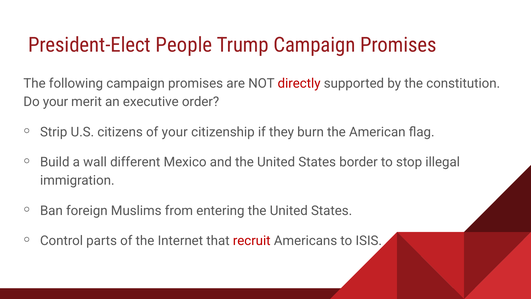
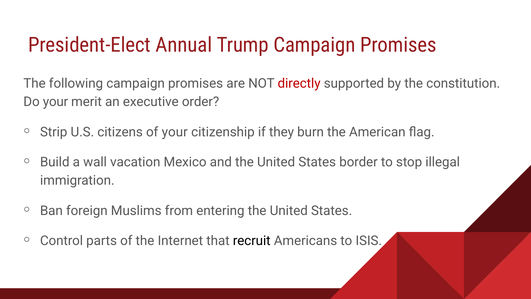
People: People -> Annual
different: different -> vacation
recruit colour: red -> black
